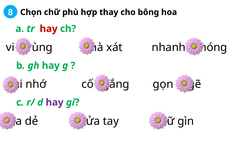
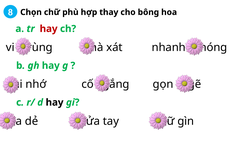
hay at (55, 102) colour: purple -> black
